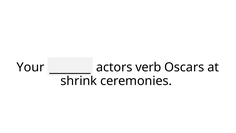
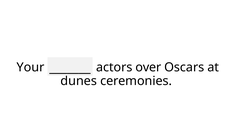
verb: verb -> over
shrink: shrink -> dunes
